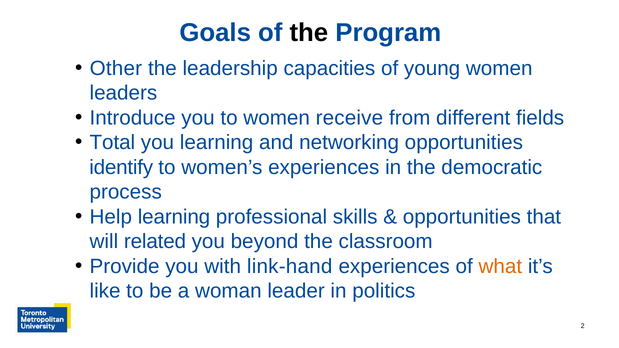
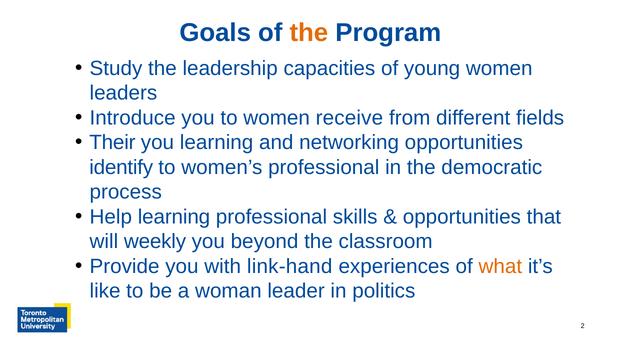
the at (309, 33) colour: black -> orange
Other: Other -> Study
Total: Total -> Their
women’s experiences: experiences -> professional
related: related -> weekly
